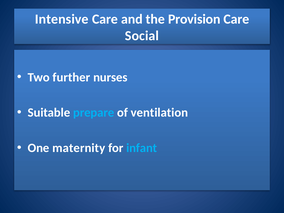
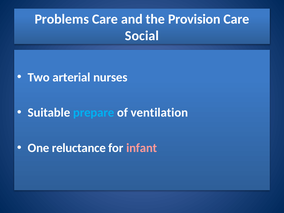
Intensive: Intensive -> Problems
further: further -> arterial
maternity: maternity -> reluctance
infant colour: light blue -> pink
